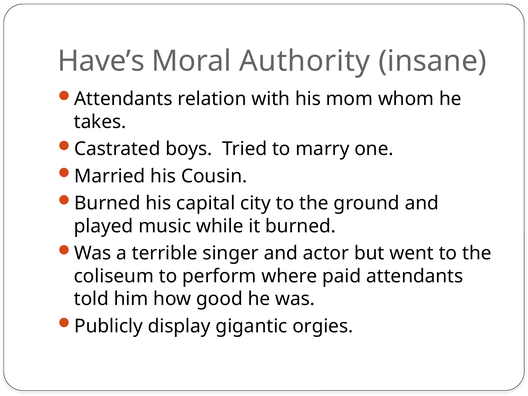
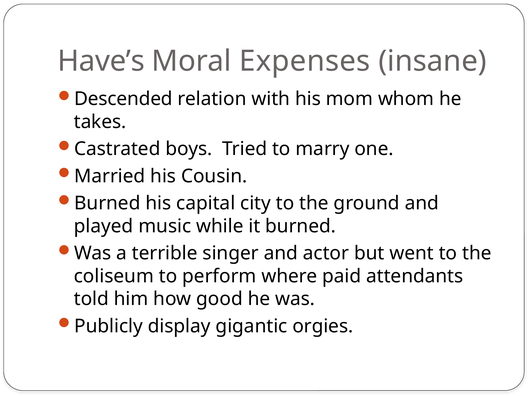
Authority: Authority -> Expenses
Attendants at (123, 99): Attendants -> Descended
